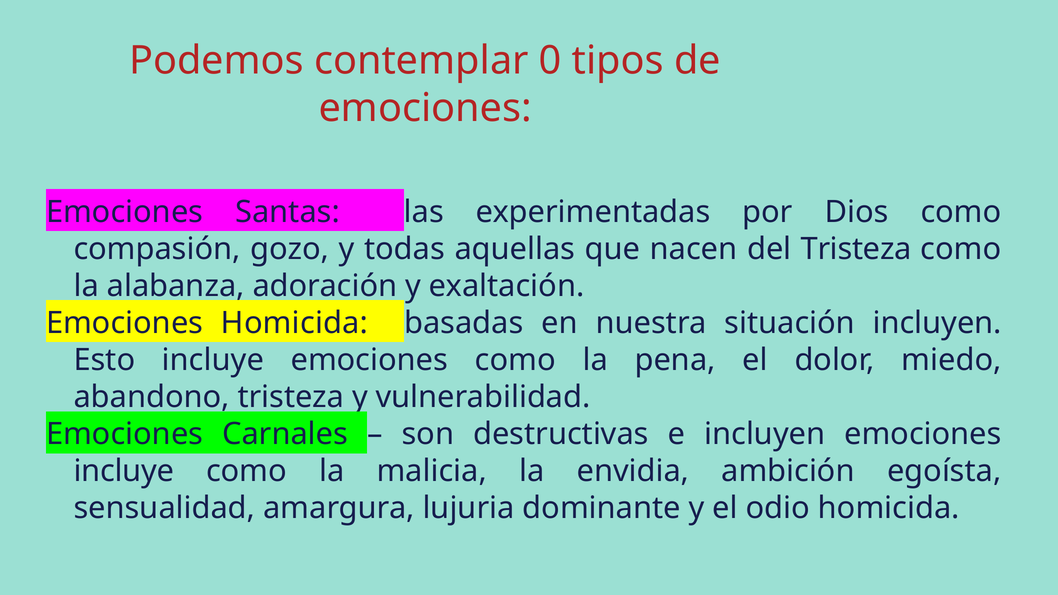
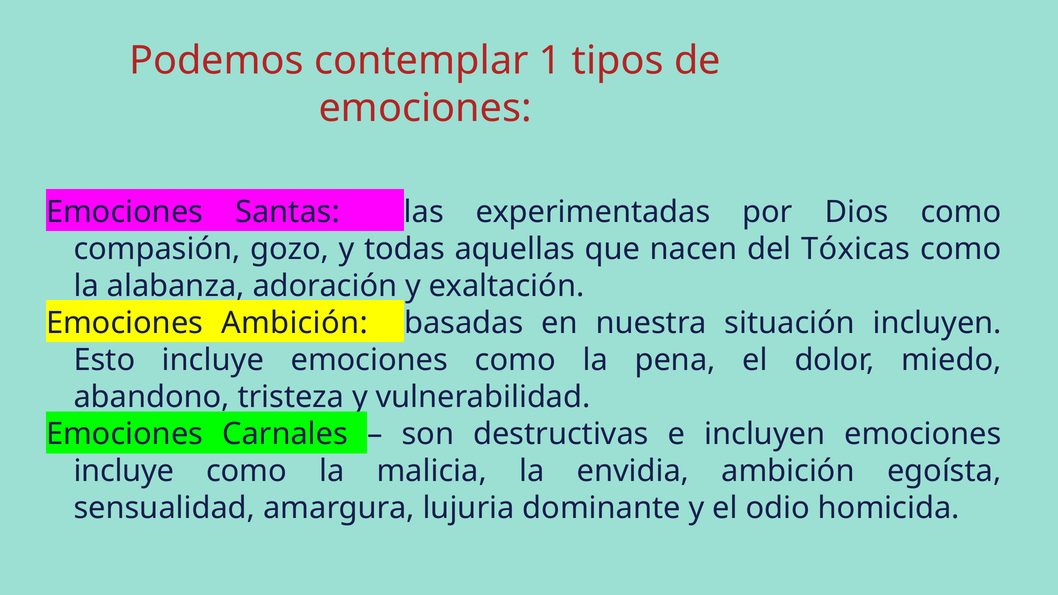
0: 0 -> 1
del Tristeza: Tristeza -> Tóxicas
Emociones Homicida: Homicida -> Ambición
